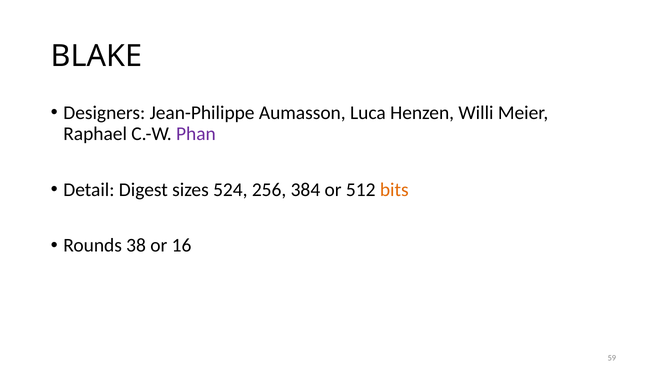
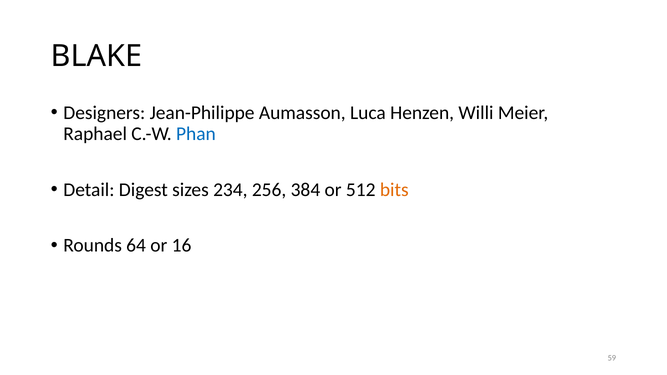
Phan colour: purple -> blue
524: 524 -> 234
38: 38 -> 64
